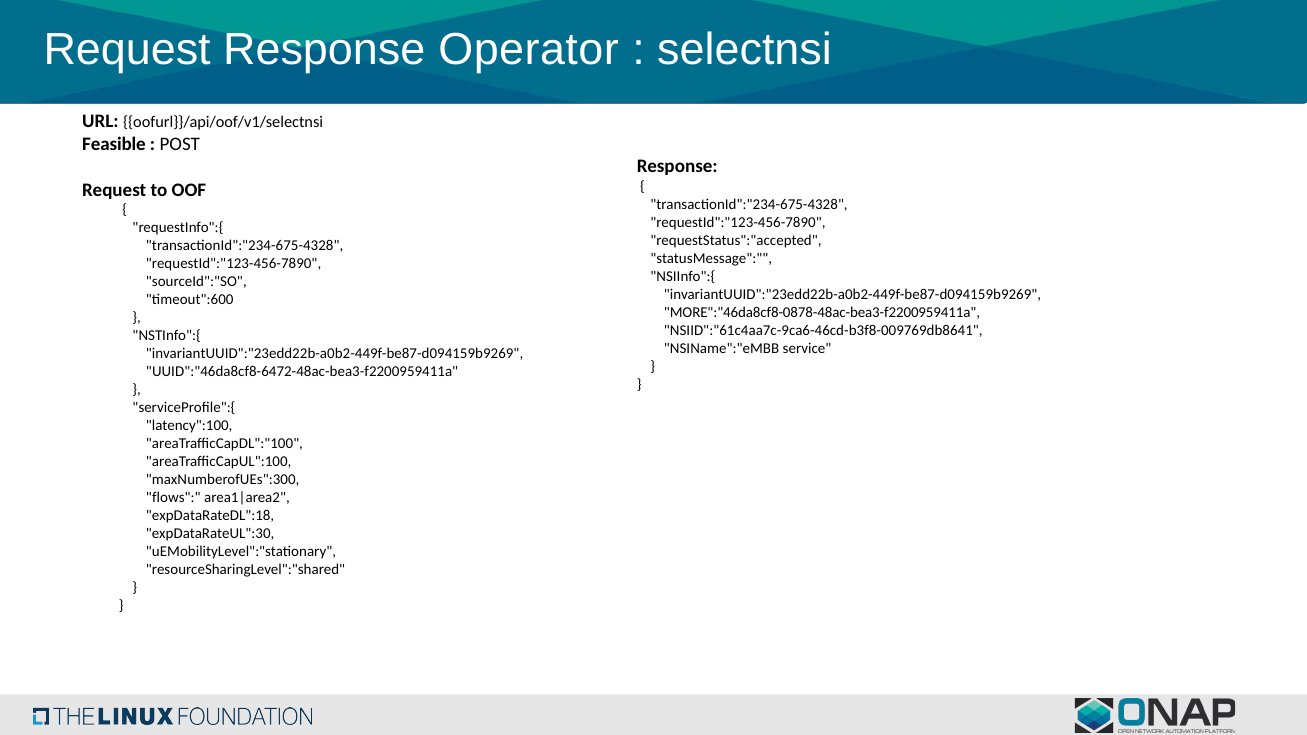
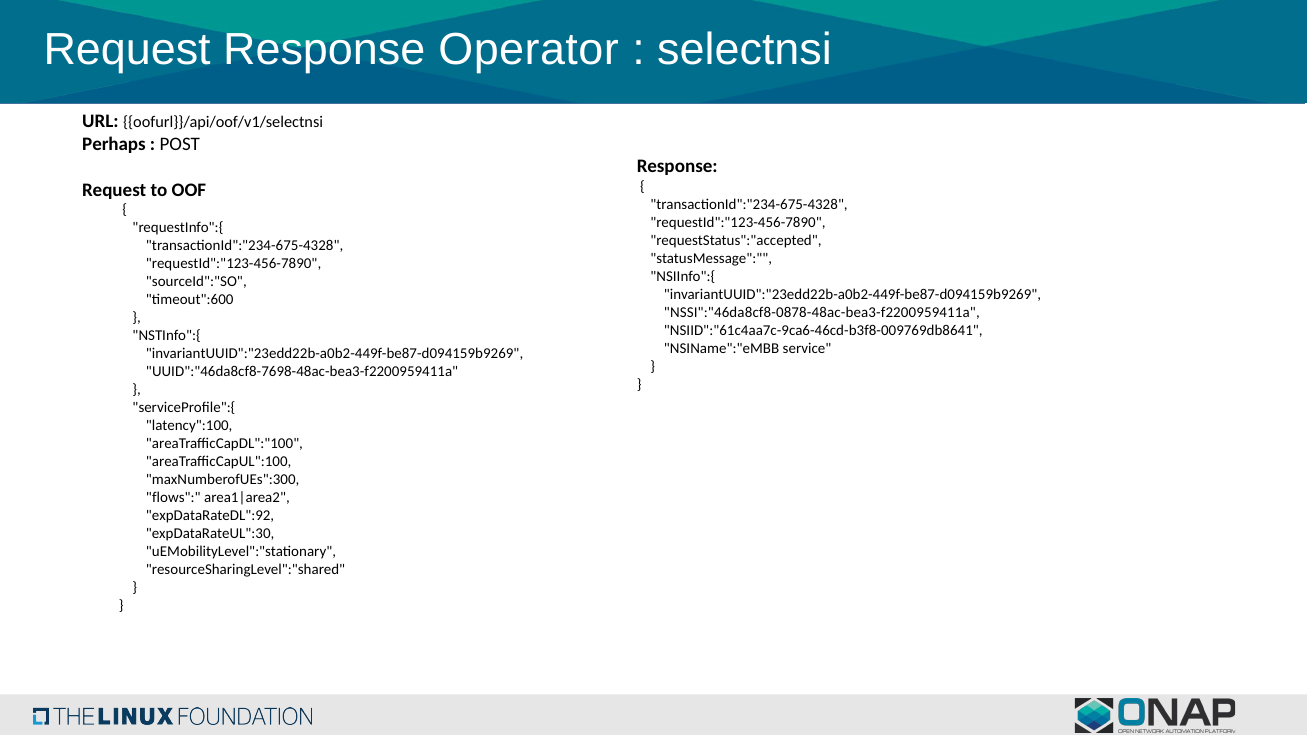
Feasible: Feasible -> Perhaps
MORE":"46da8cf8-0878-48ac-bea3-f2200959411a: MORE":"46da8cf8-0878-48ac-bea3-f2200959411a -> NSSI":"46da8cf8-0878-48ac-bea3-f2200959411a
UUID":"46da8cf8-6472-48ac-bea3-f2200959411a: UUID":"46da8cf8-6472-48ac-bea3-f2200959411a -> UUID":"46da8cf8-7698-48ac-bea3-f2200959411a
expDataRateDL":18: expDataRateDL":18 -> expDataRateDL":92
